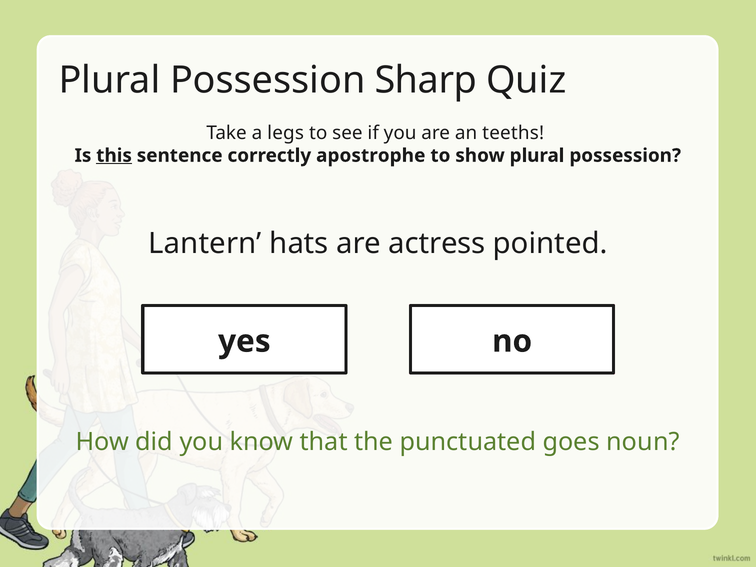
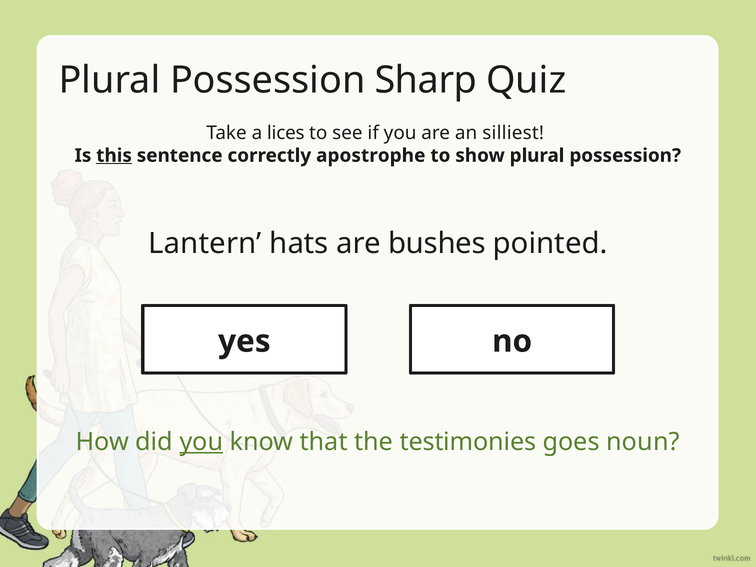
legs: legs -> lices
teeths: teeths -> silliest
actress: actress -> bushes
you at (201, 442) underline: none -> present
punctuated: punctuated -> testimonies
